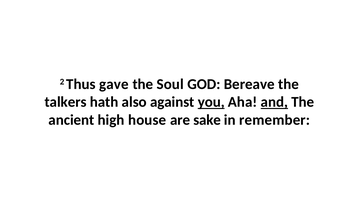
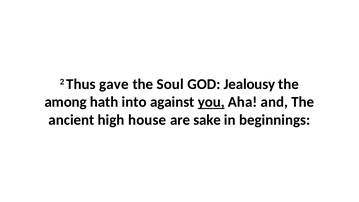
Bereave: Bereave -> Jealousy
talkers: talkers -> among
also: also -> into
and underline: present -> none
remember: remember -> beginnings
